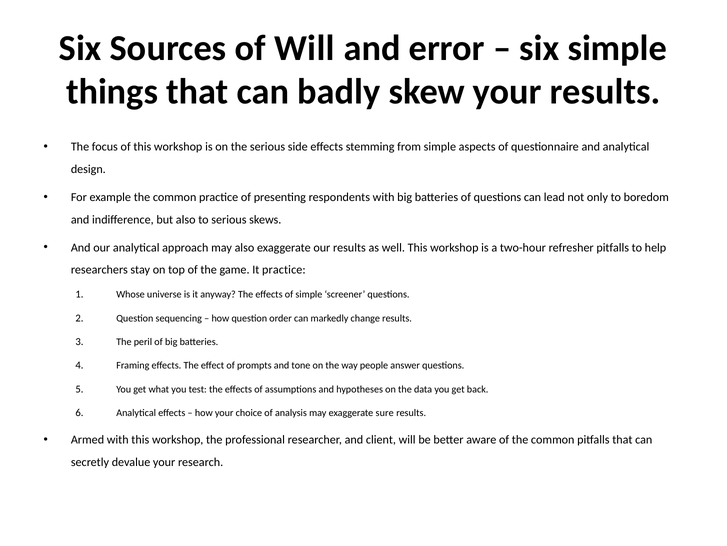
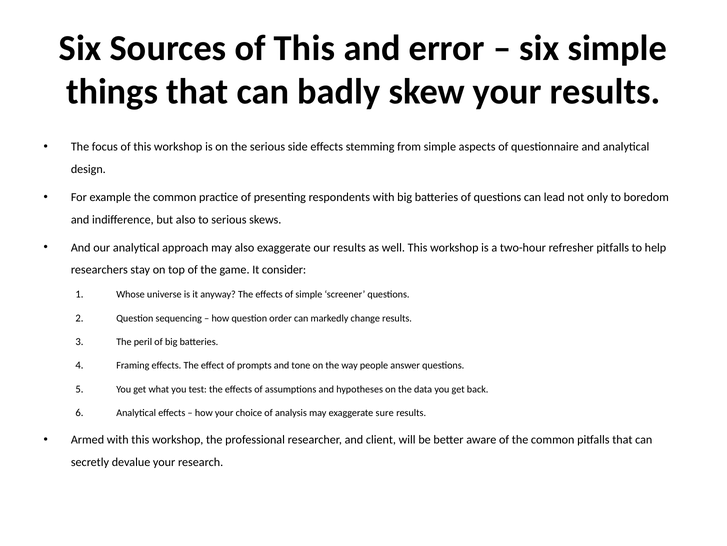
Sources of Will: Will -> This
It practice: practice -> consider
